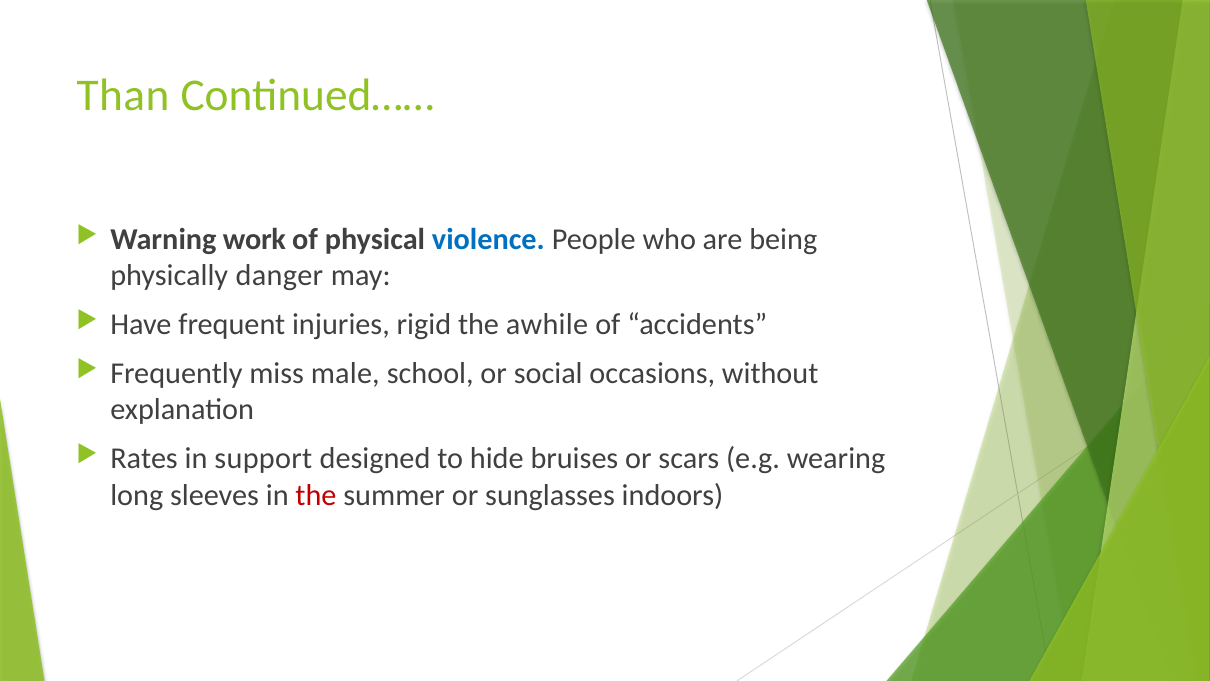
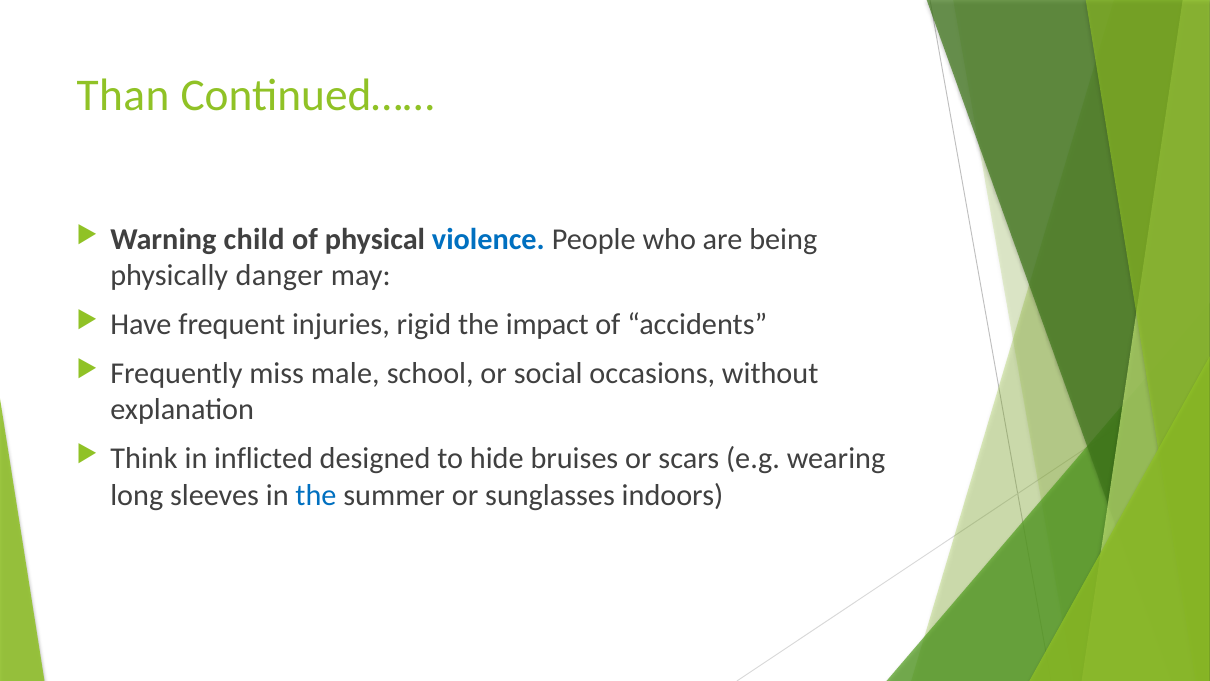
work: work -> child
awhile: awhile -> impact
Rates: Rates -> Think
support: support -> inflicted
the at (316, 495) colour: red -> blue
